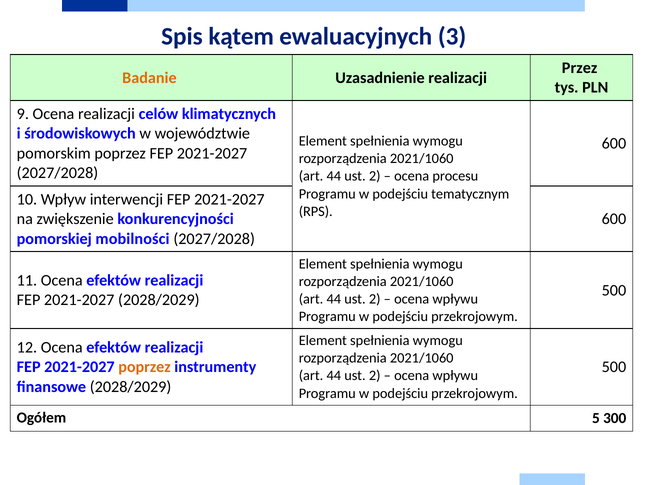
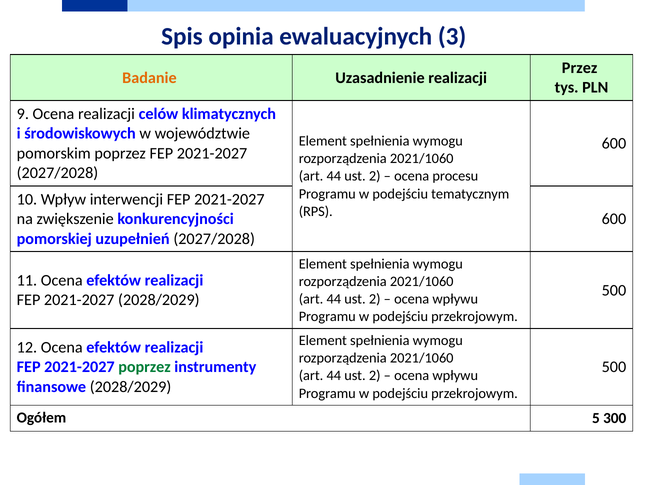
kątem: kątem -> opinia
mobilności: mobilności -> uzupełnień
poprzez at (145, 367) colour: orange -> green
